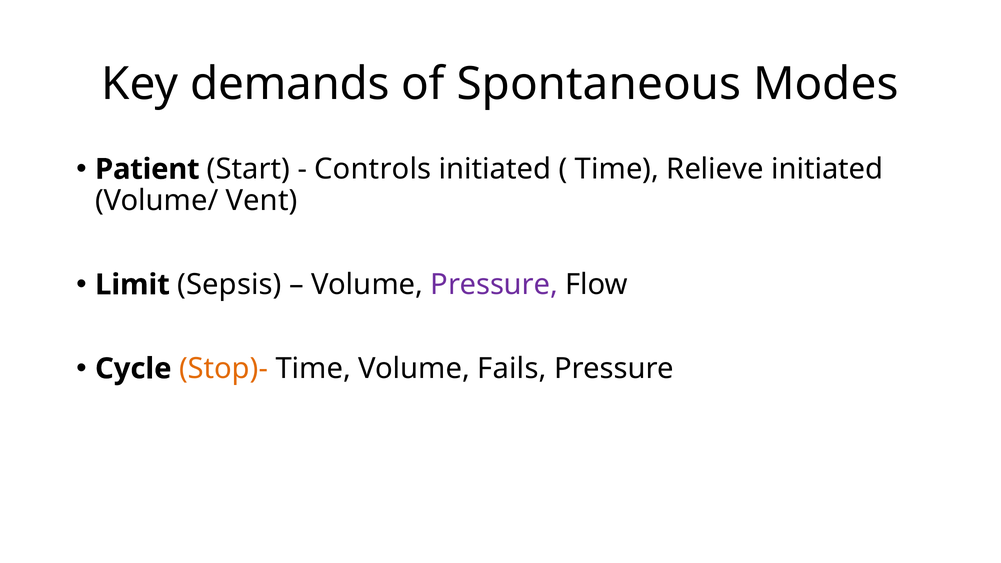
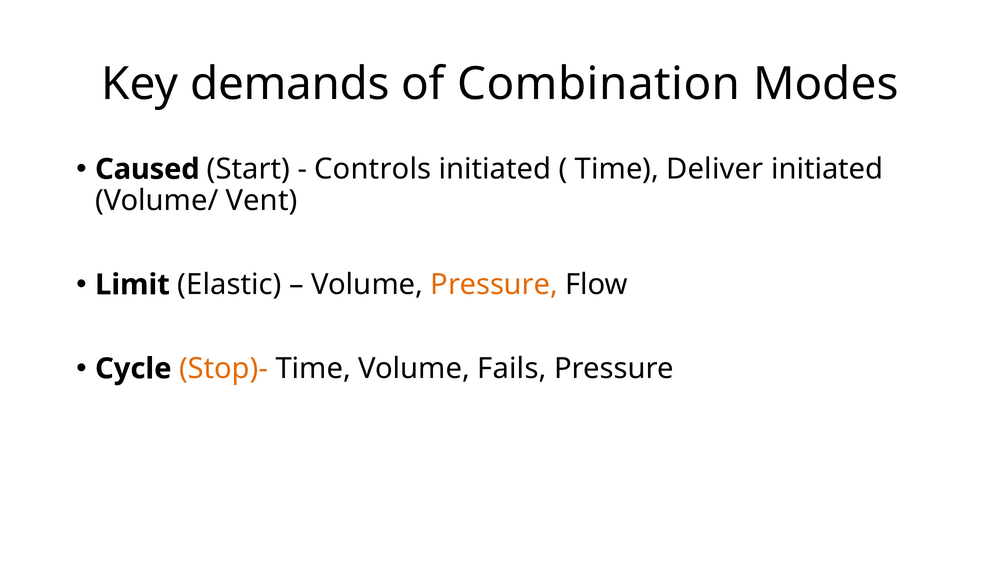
Spontaneous: Spontaneous -> Combination
Patient: Patient -> Caused
Relieve: Relieve -> Deliver
Sepsis: Sepsis -> Elastic
Pressure at (494, 285) colour: purple -> orange
